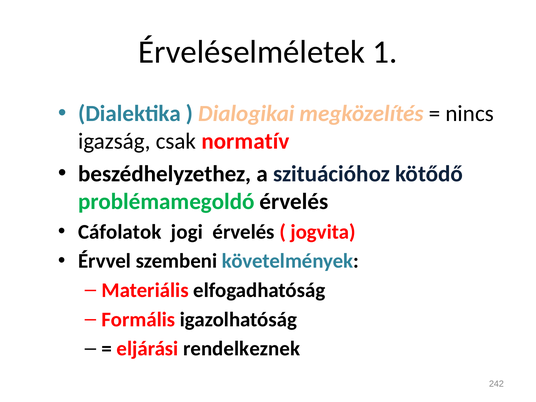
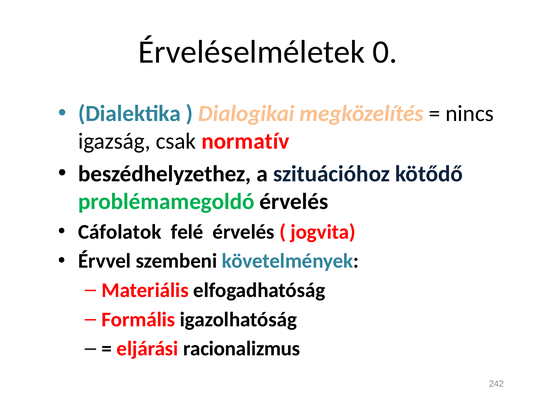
1: 1 -> 0
jogi: jogi -> felé
rendelkeznek: rendelkeznek -> racionalizmus
